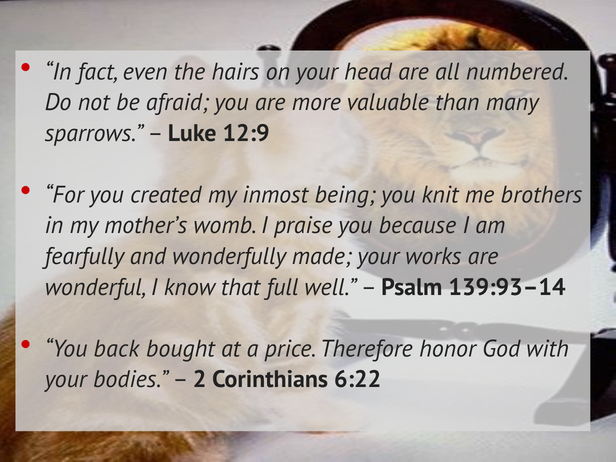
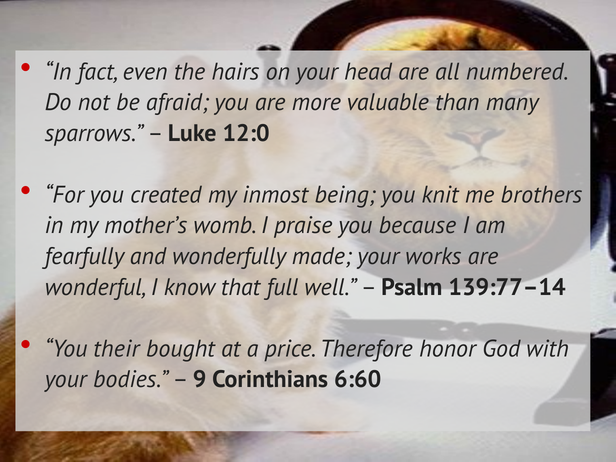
12:9: 12:9 -> 12:0
139:93–14: 139:93–14 -> 139:77–14
back: back -> their
2: 2 -> 9
6:22: 6:22 -> 6:60
